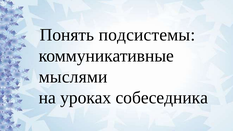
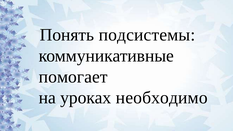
мыслями: мыслями -> помогает
собеседника: собеседника -> необходимо
